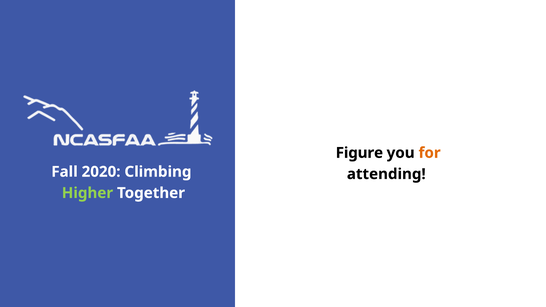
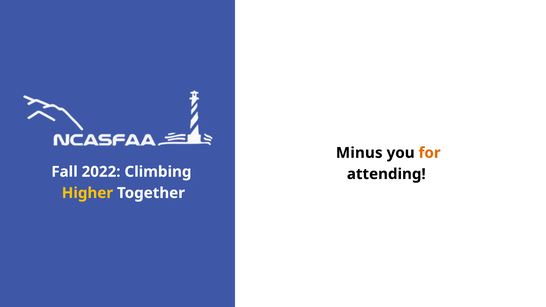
Figure: Figure -> Minus
2020: 2020 -> 2022
Higher colour: light green -> yellow
